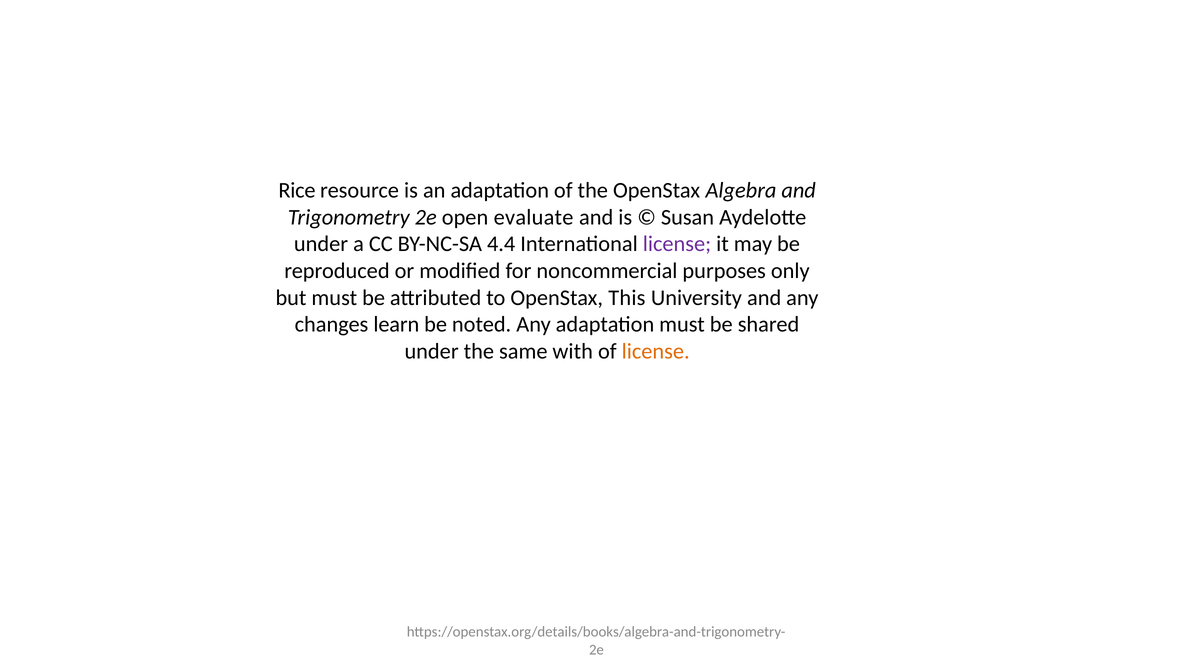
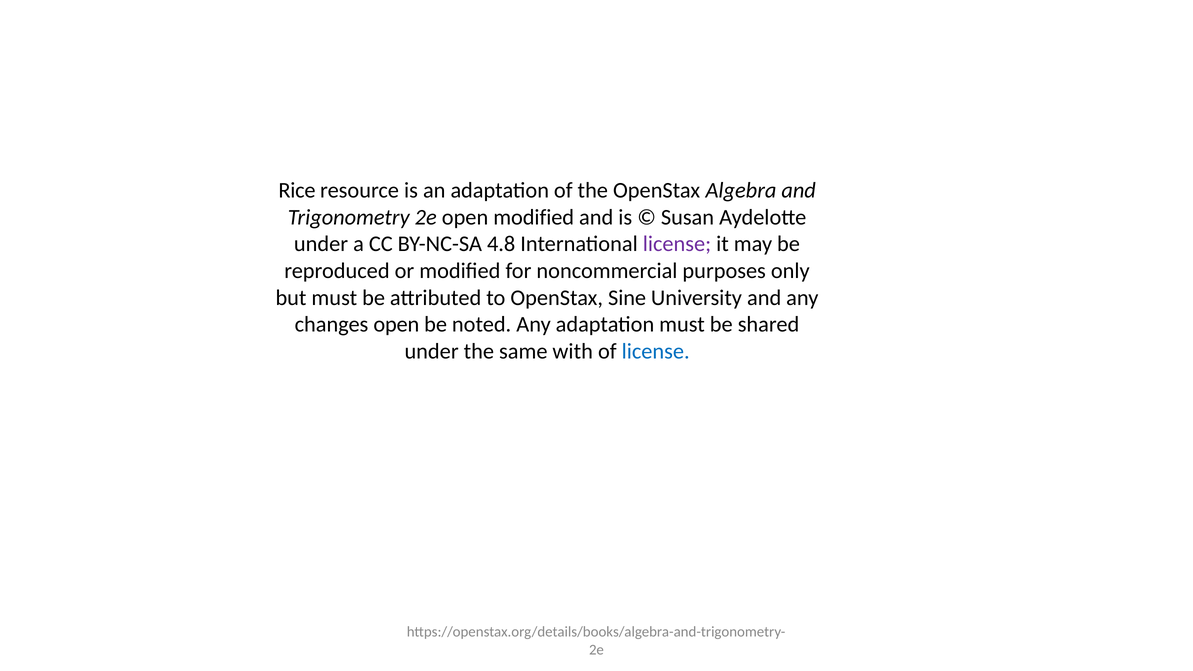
open evaluate: evaluate -> modified
4.4: 4.4 -> 4.8
This: This -> Sine
changes learn: learn -> open
license at (656, 351) colour: orange -> blue
